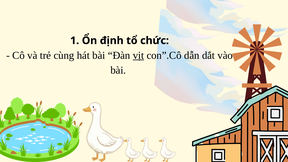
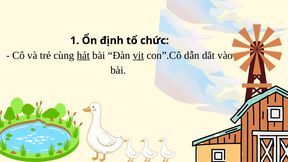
hát underline: none -> present
